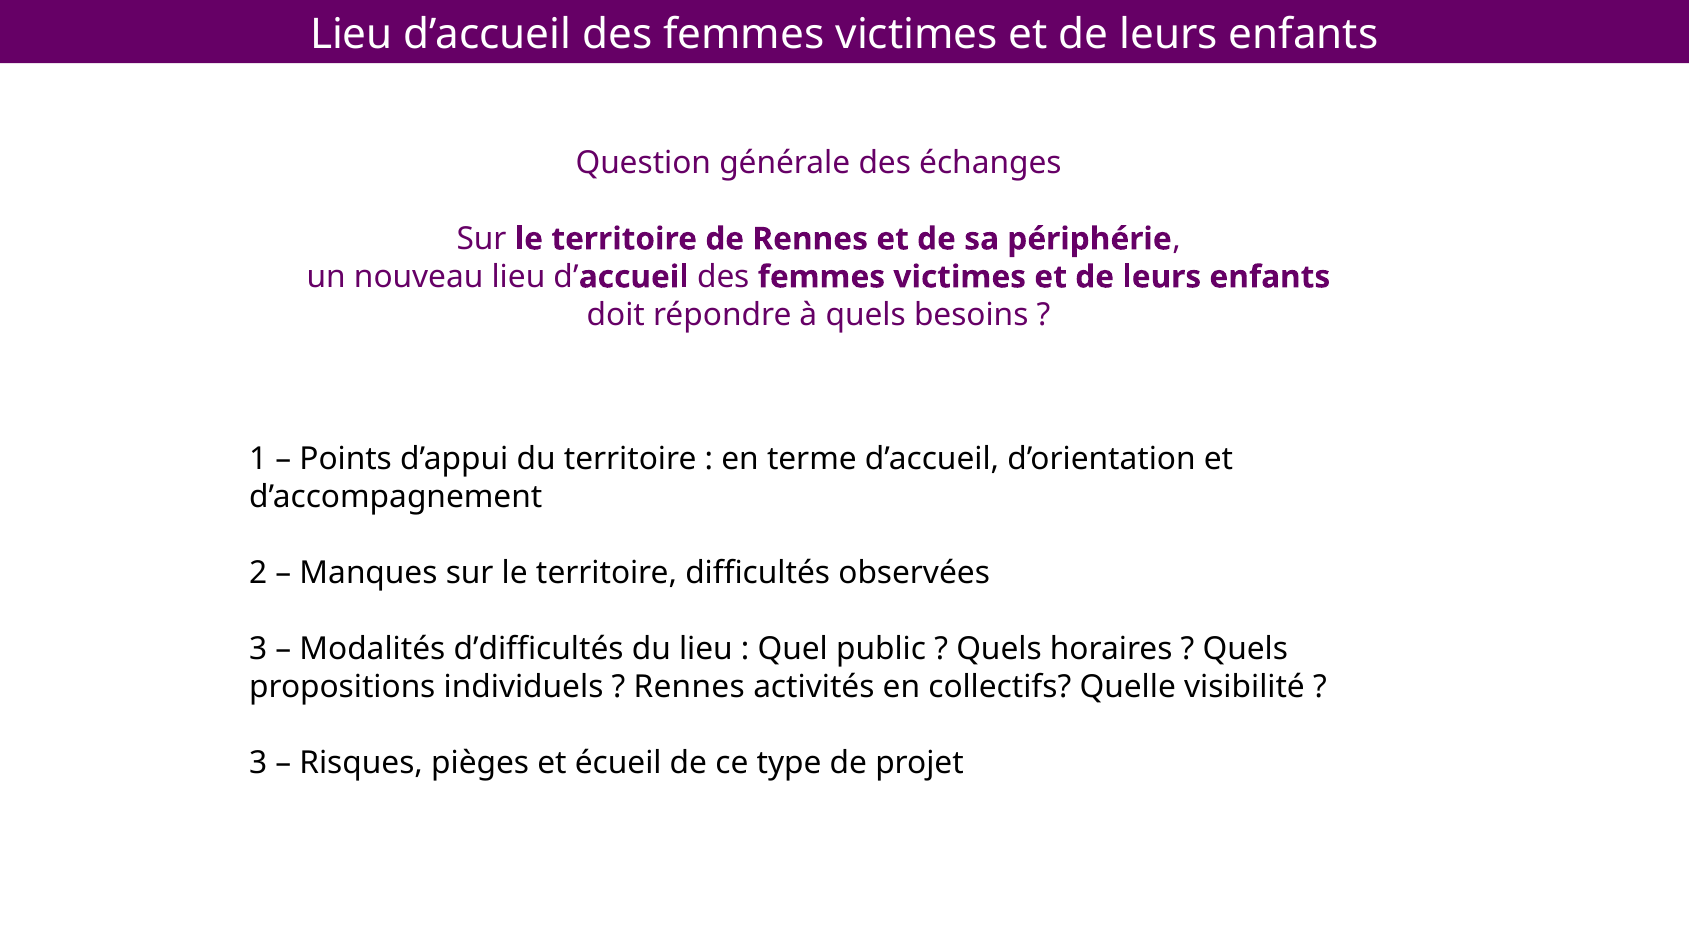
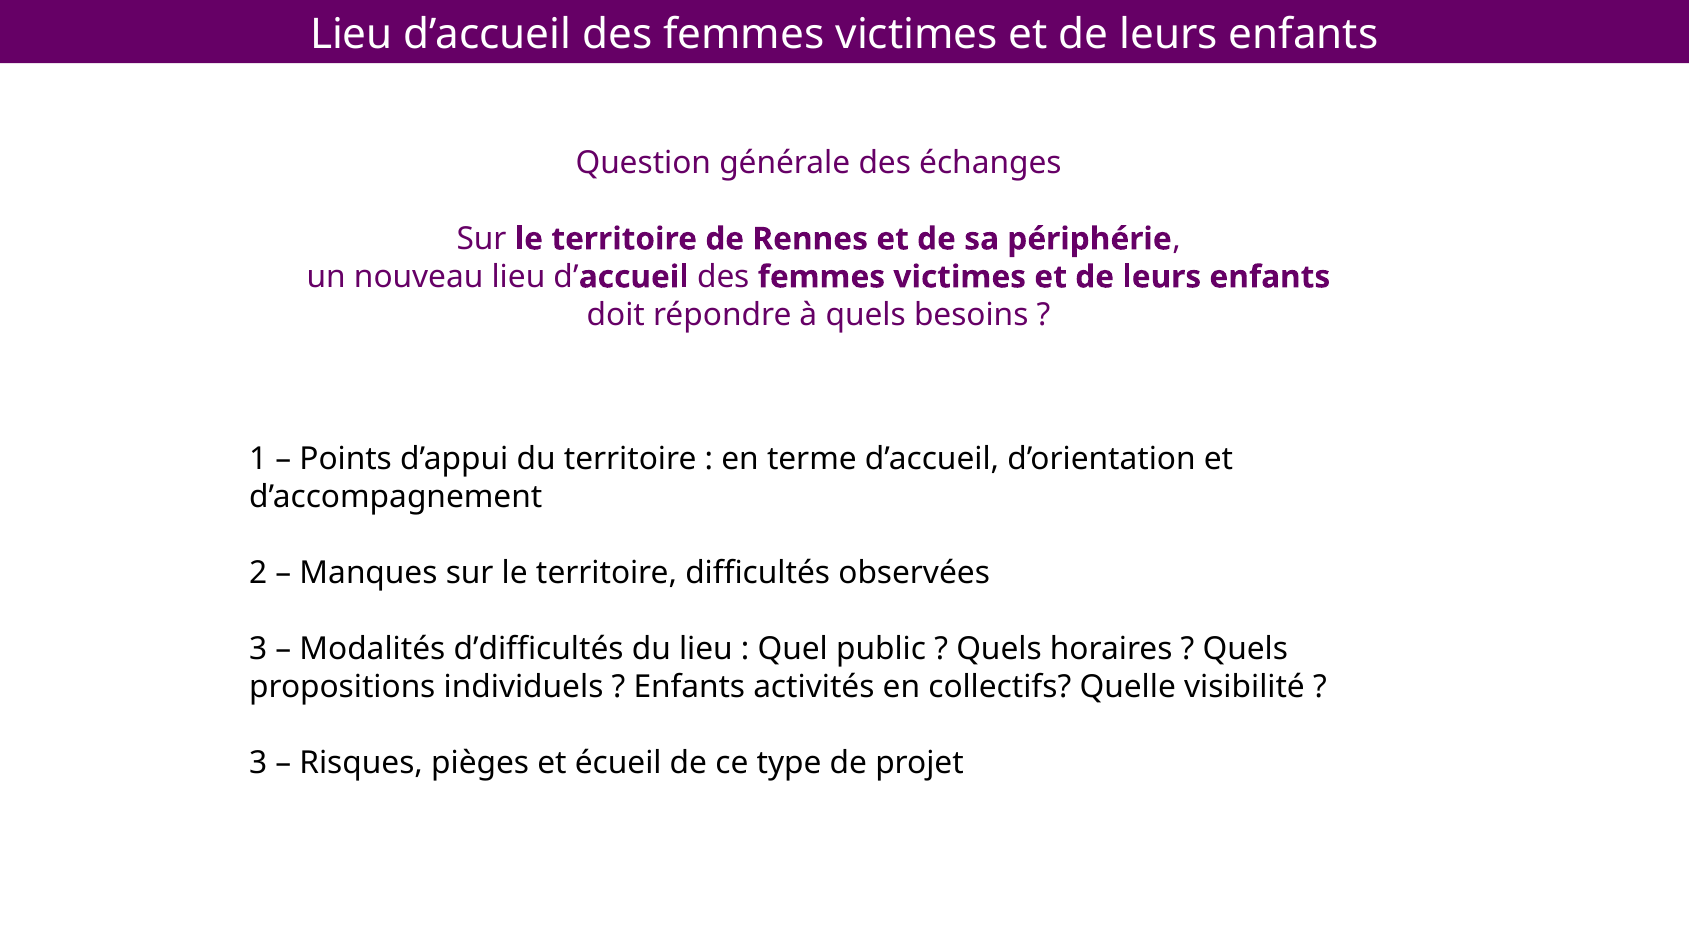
Rennes at (689, 687): Rennes -> Enfants
